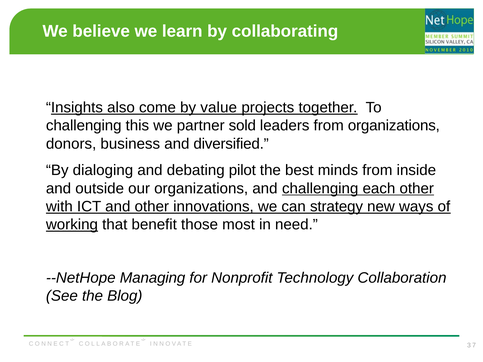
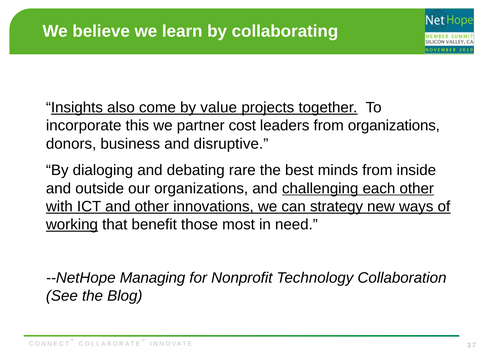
challenging at (84, 126): challenging -> incorporate
sold: sold -> cost
diversified: diversified -> disruptive
pilot: pilot -> rare
